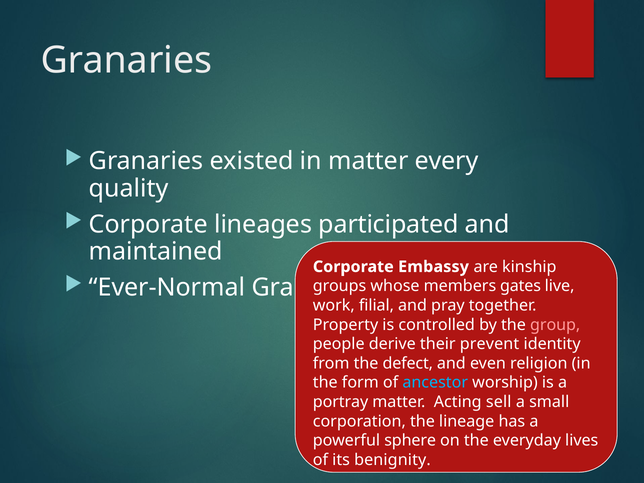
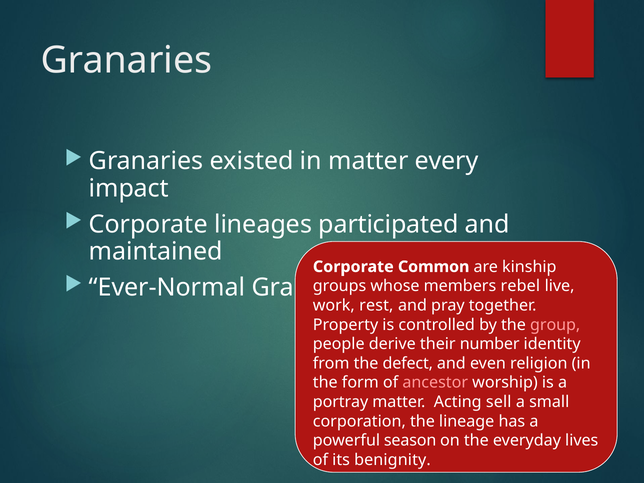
quality: quality -> impact
Embassy: Embassy -> Common
gates: gates -> rebel
filial: filial -> rest
prevent: prevent -> number
ancestor colour: light blue -> pink
sphere: sphere -> season
